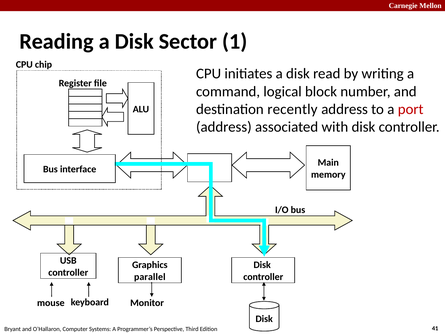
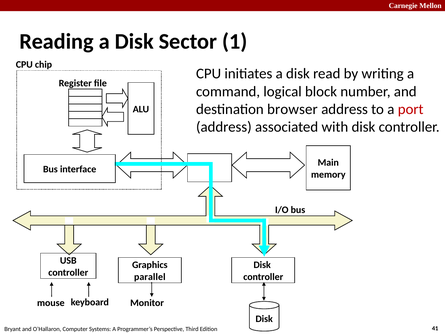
recently: recently -> browser
